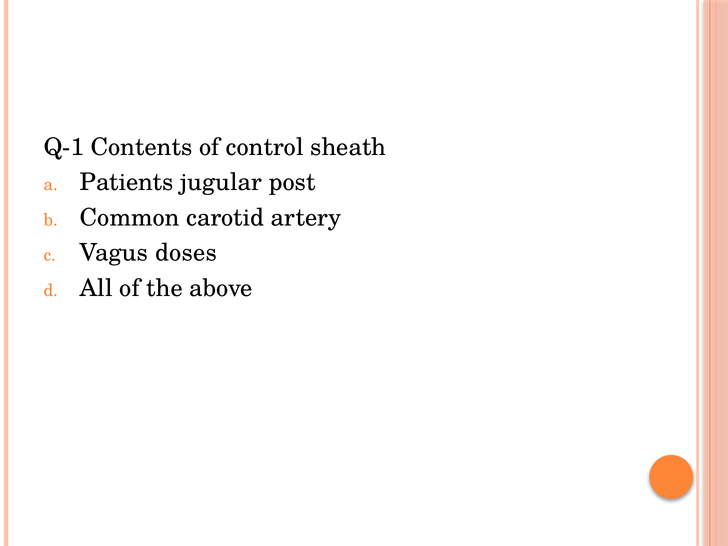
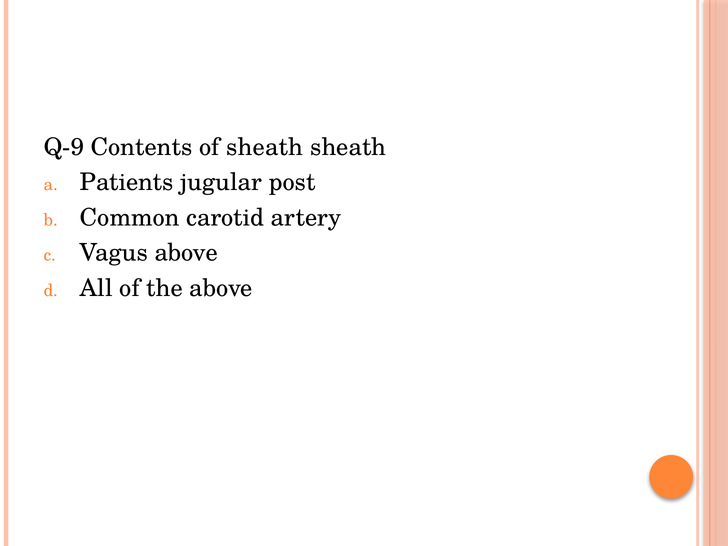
Q-1: Q-1 -> Q-9
of control: control -> sheath
Vagus doses: doses -> above
